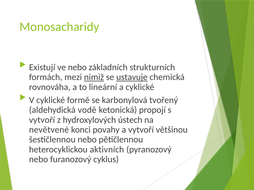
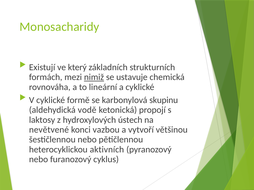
ve nebo: nebo -> který
ustavuje underline: present -> none
tvořený: tvořený -> skupinu
vytvoří at (42, 120): vytvoří -> laktosy
povahy: povahy -> vazbou
